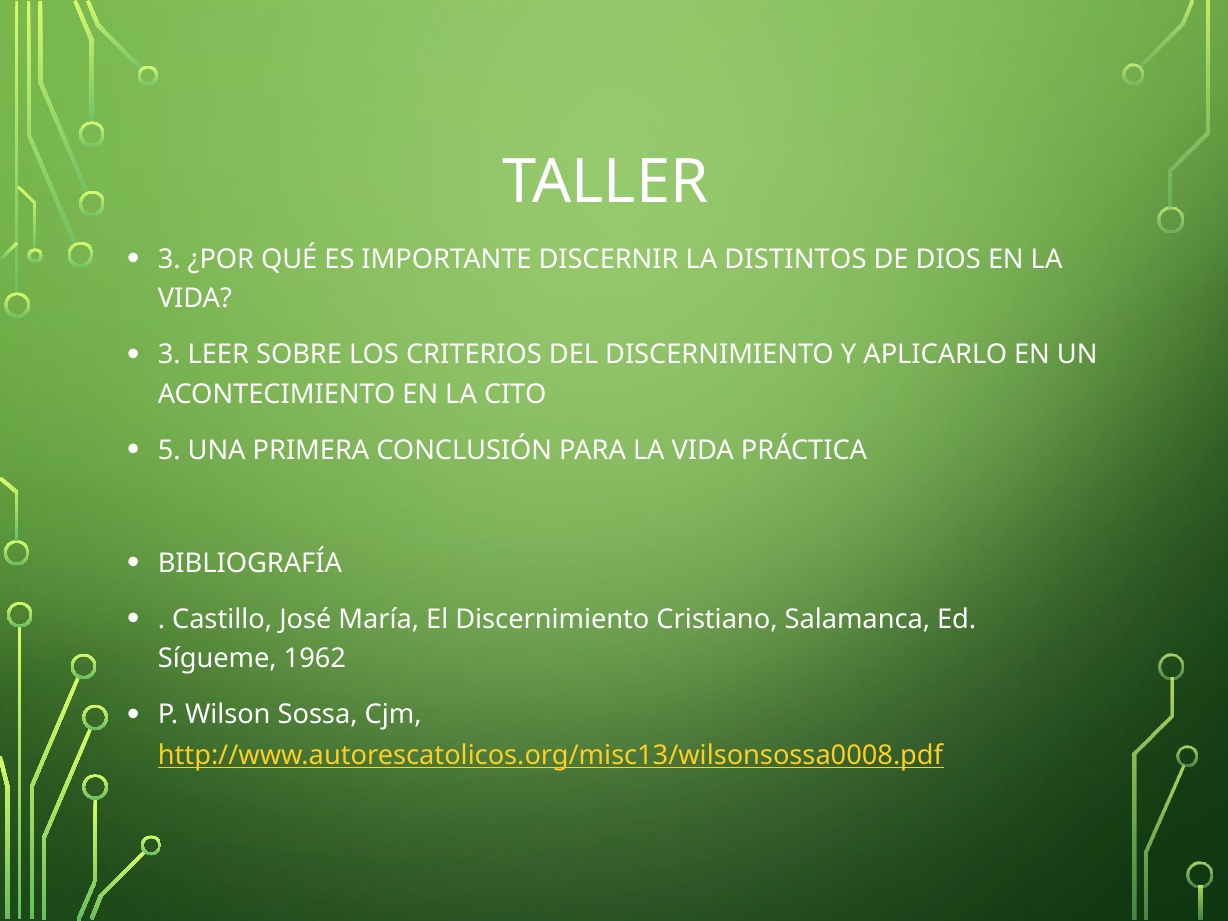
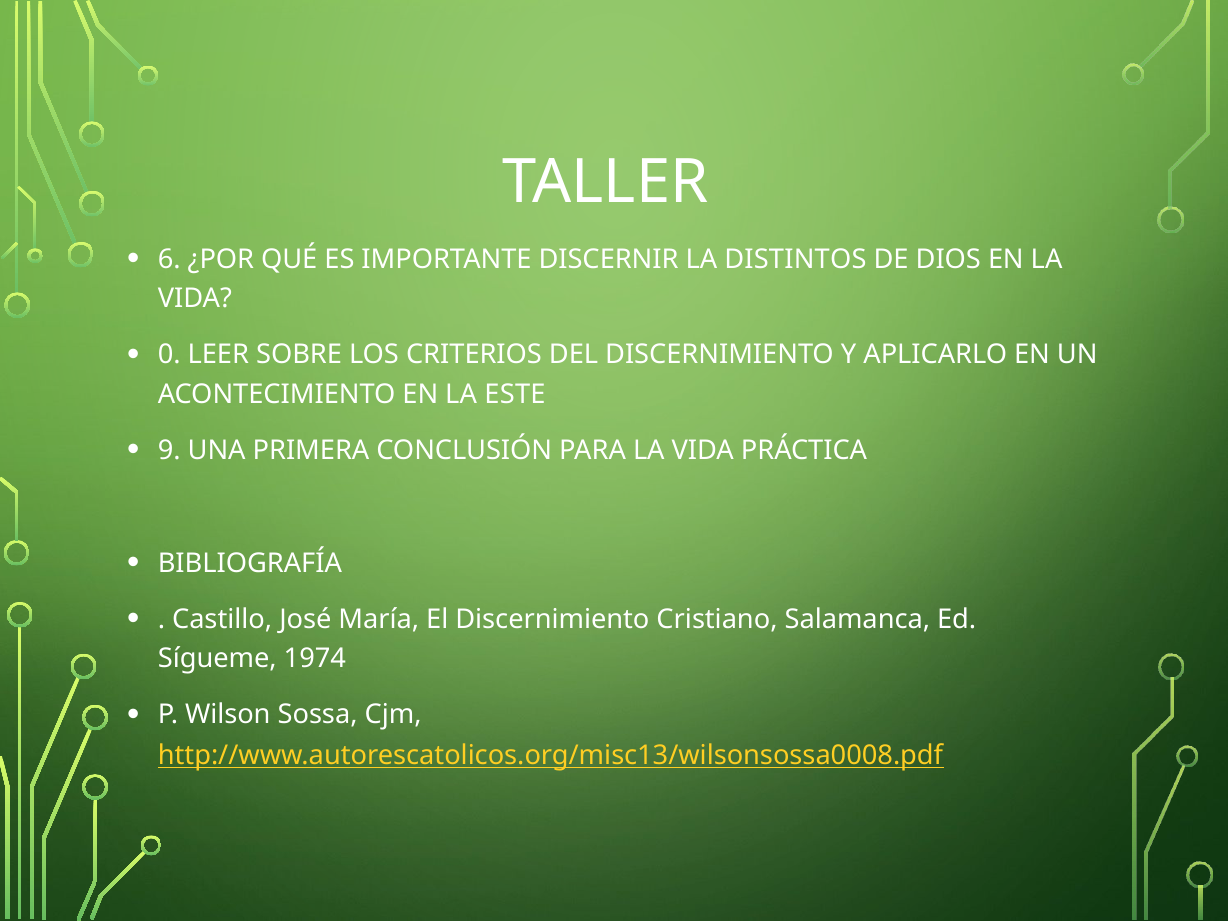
3 at (169, 259): 3 -> 6
3 at (169, 355): 3 -> 0
CITO: CITO -> ESTE
5: 5 -> 9
1962: 1962 -> 1974
